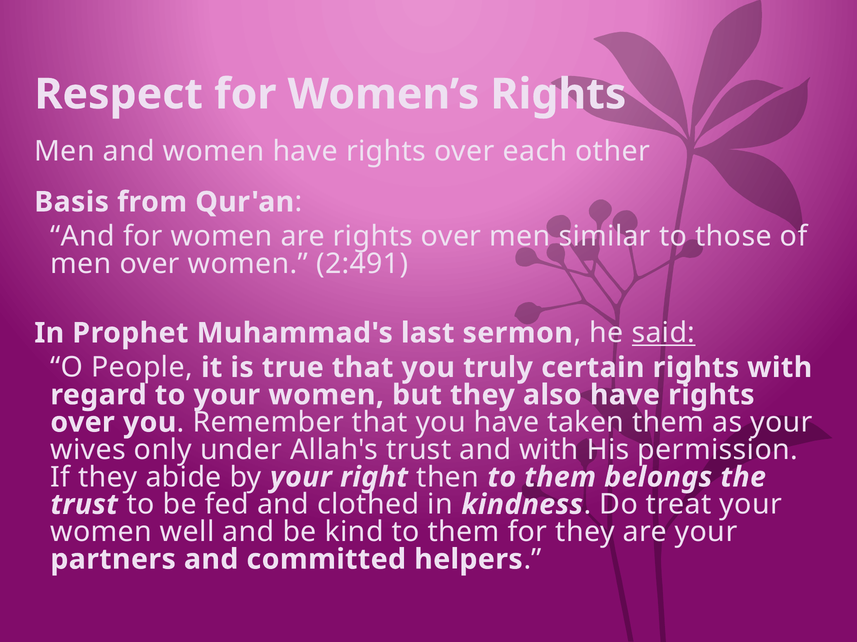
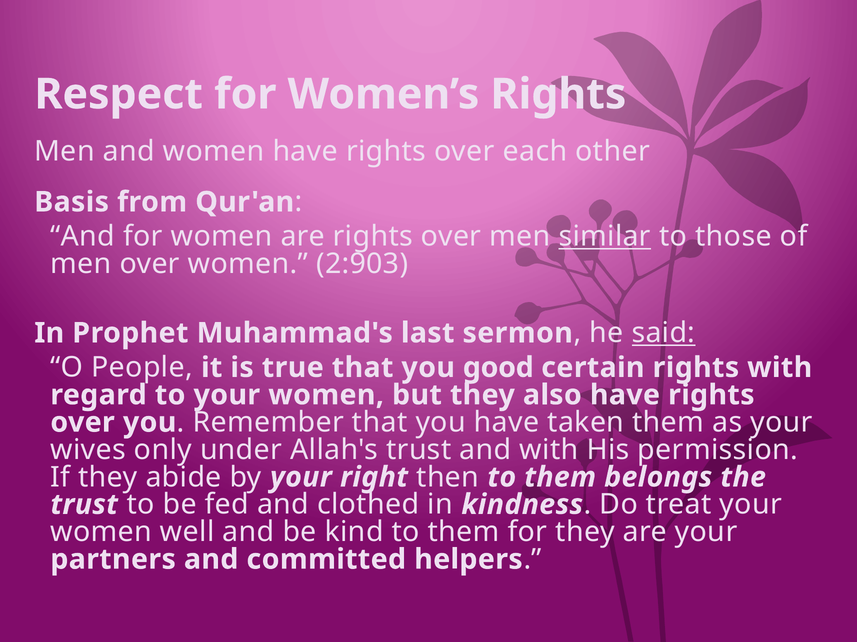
similar underline: none -> present
2:491: 2:491 -> 2:903
truly: truly -> good
